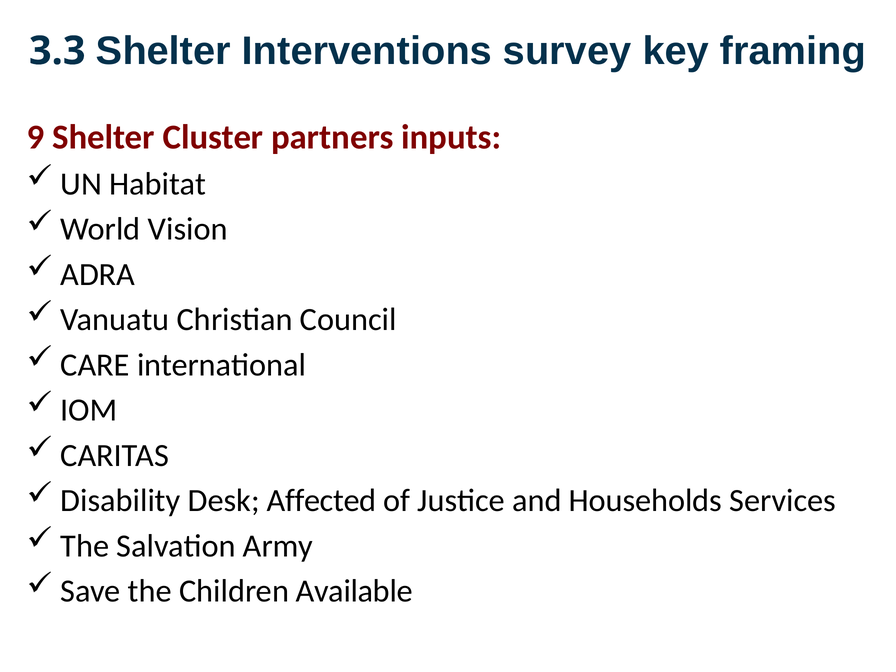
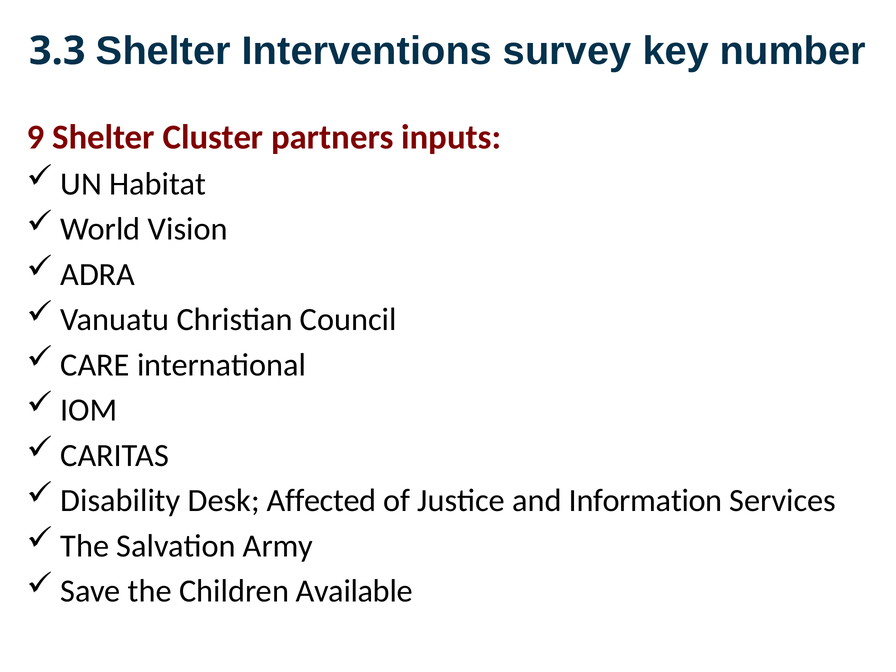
framing: framing -> number
Households: Households -> Information
